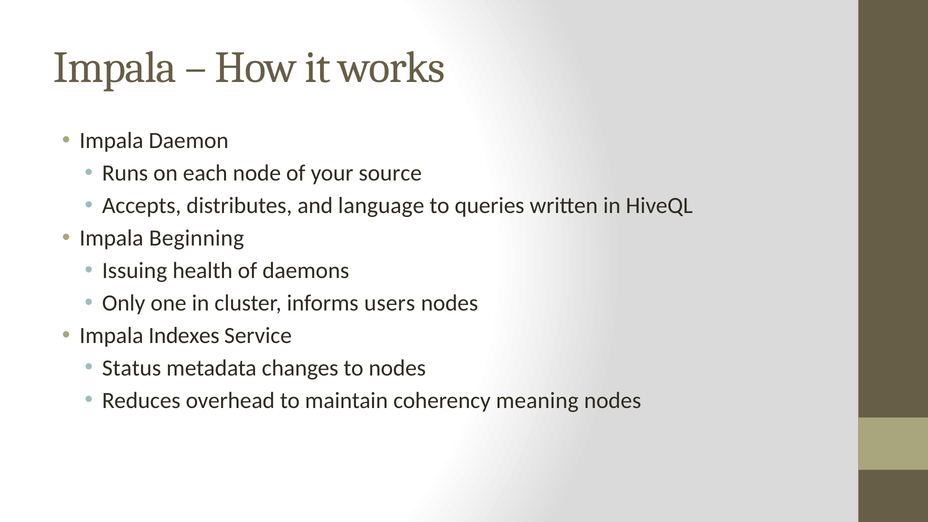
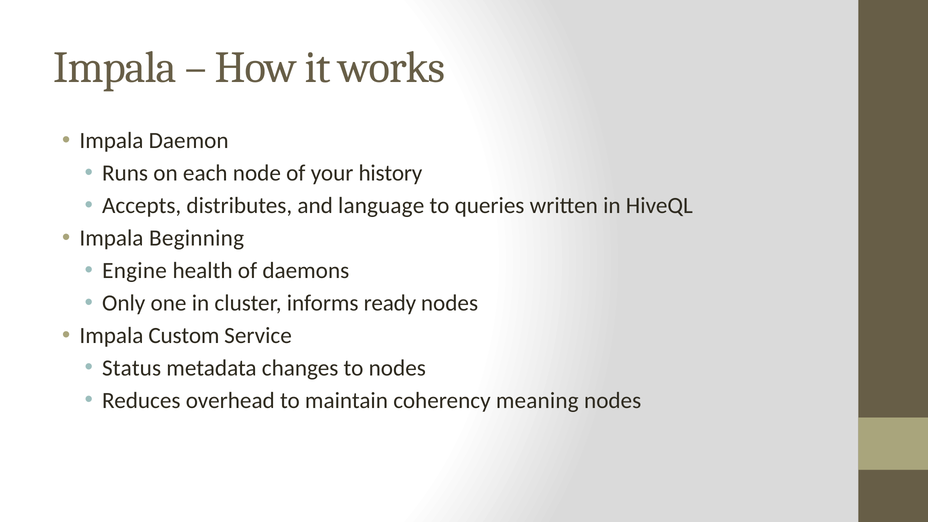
source: source -> history
Issuing: Issuing -> Engine
users: users -> ready
Indexes: Indexes -> Custom
